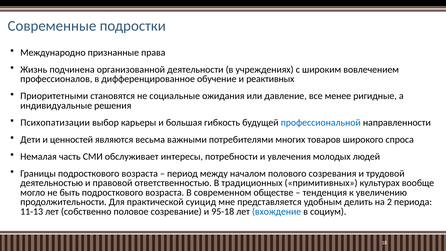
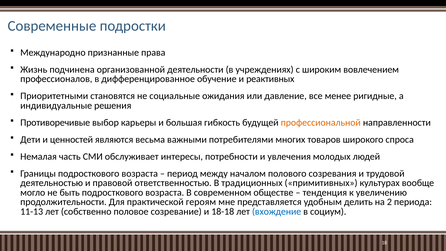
Психопатизации: Психопатизации -> Противоречивые
профессиональной colour: blue -> orange
суицид: суицид -> героям
95-18: 95-18 -> 18-18
